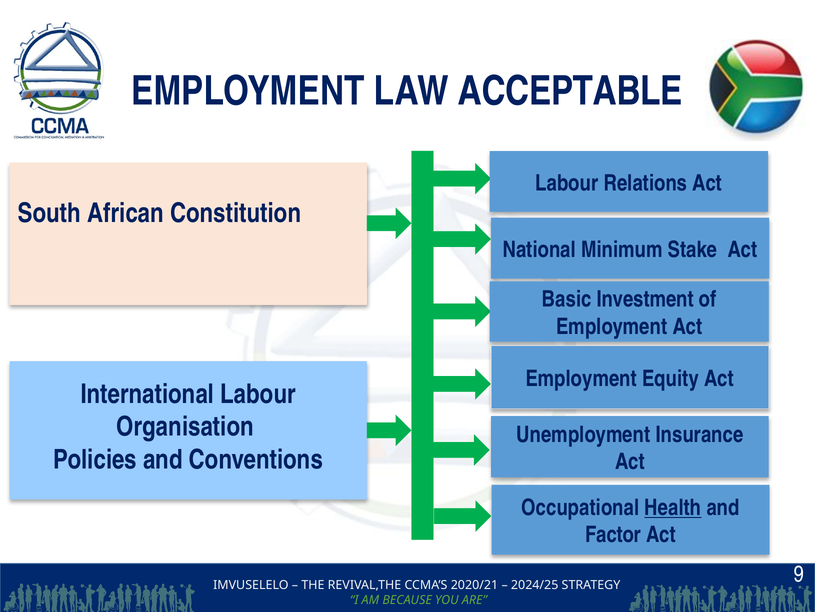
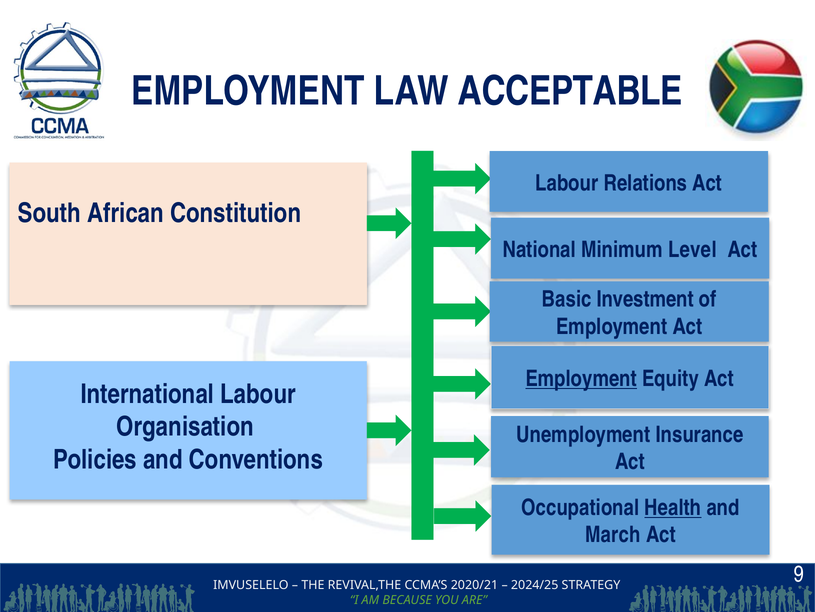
Stake: Stake -> Level
Employment at (581, 378) underline: none -> present
Factor: Factor -> March
